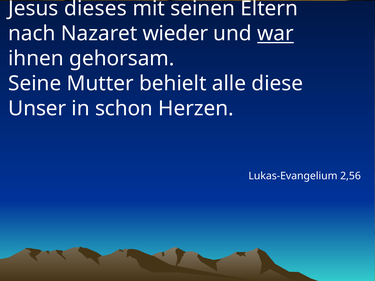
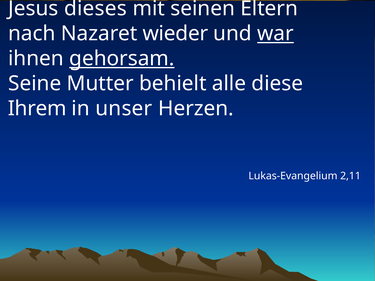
gehorsam underline: none -> present
Unser: Unser -> Ihrem
schon: schon -> unser
2,56: 2,56 -> 2,11
